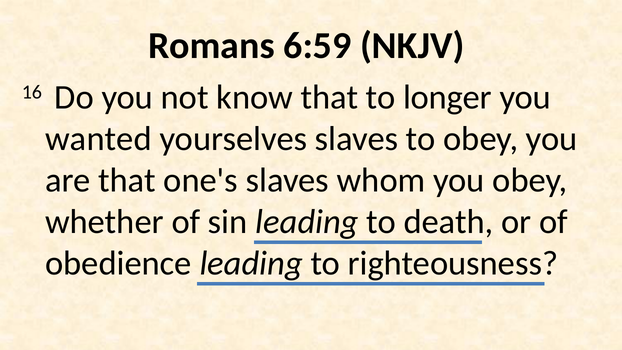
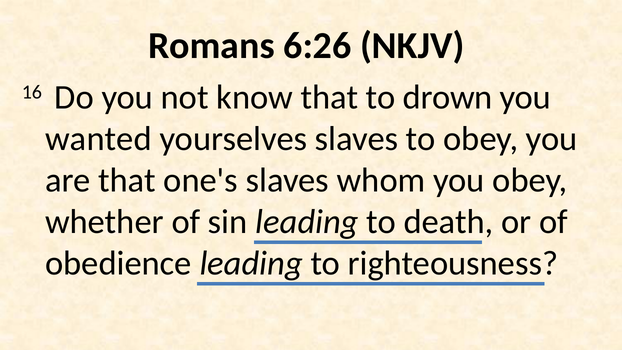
6:59: 6:59 -> 6:26
longer: longer -> drown
